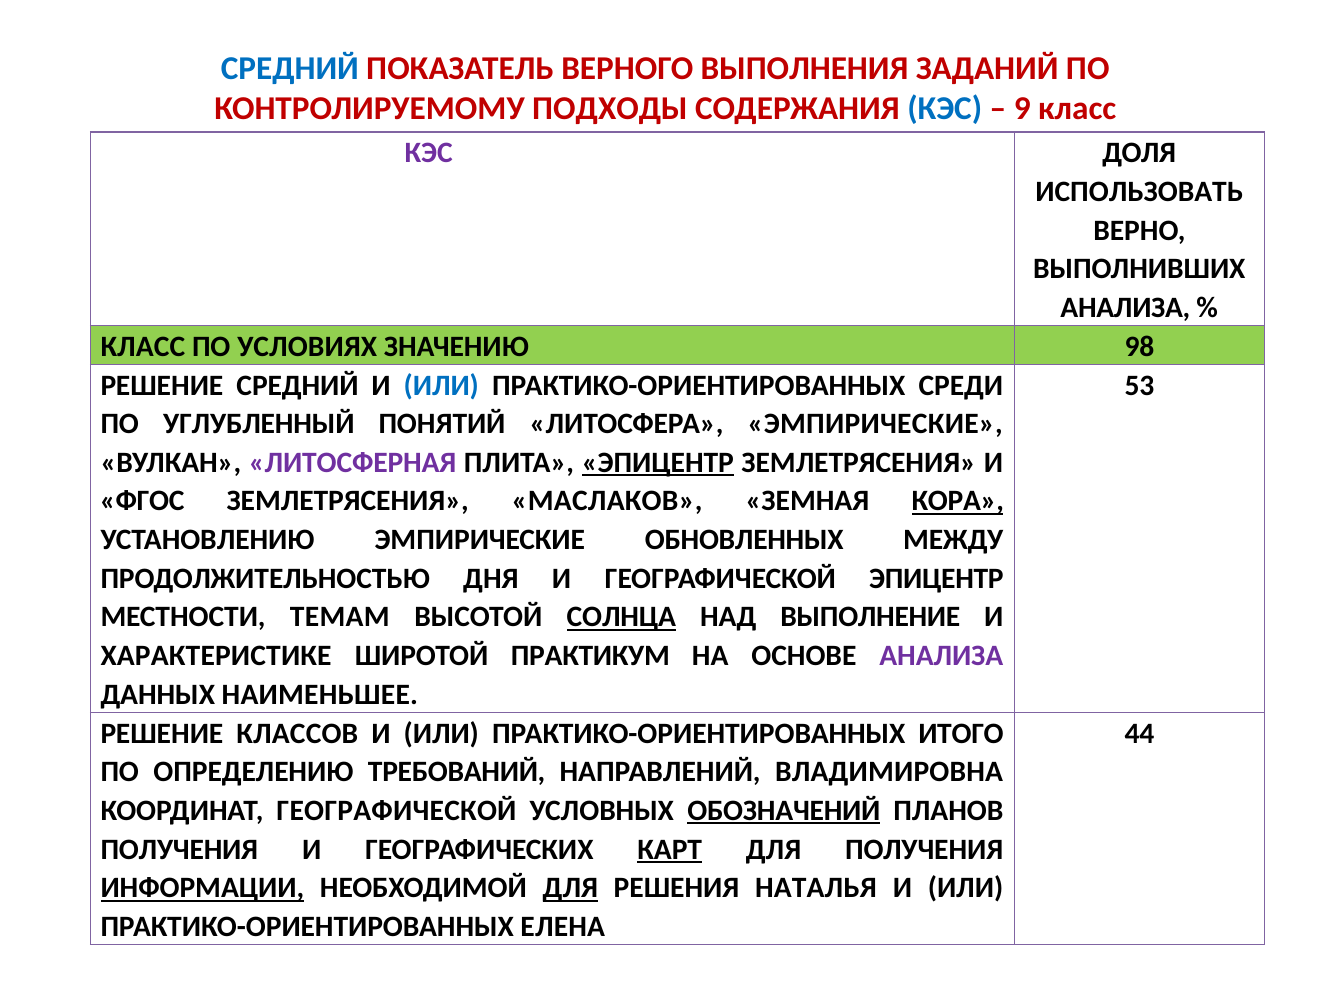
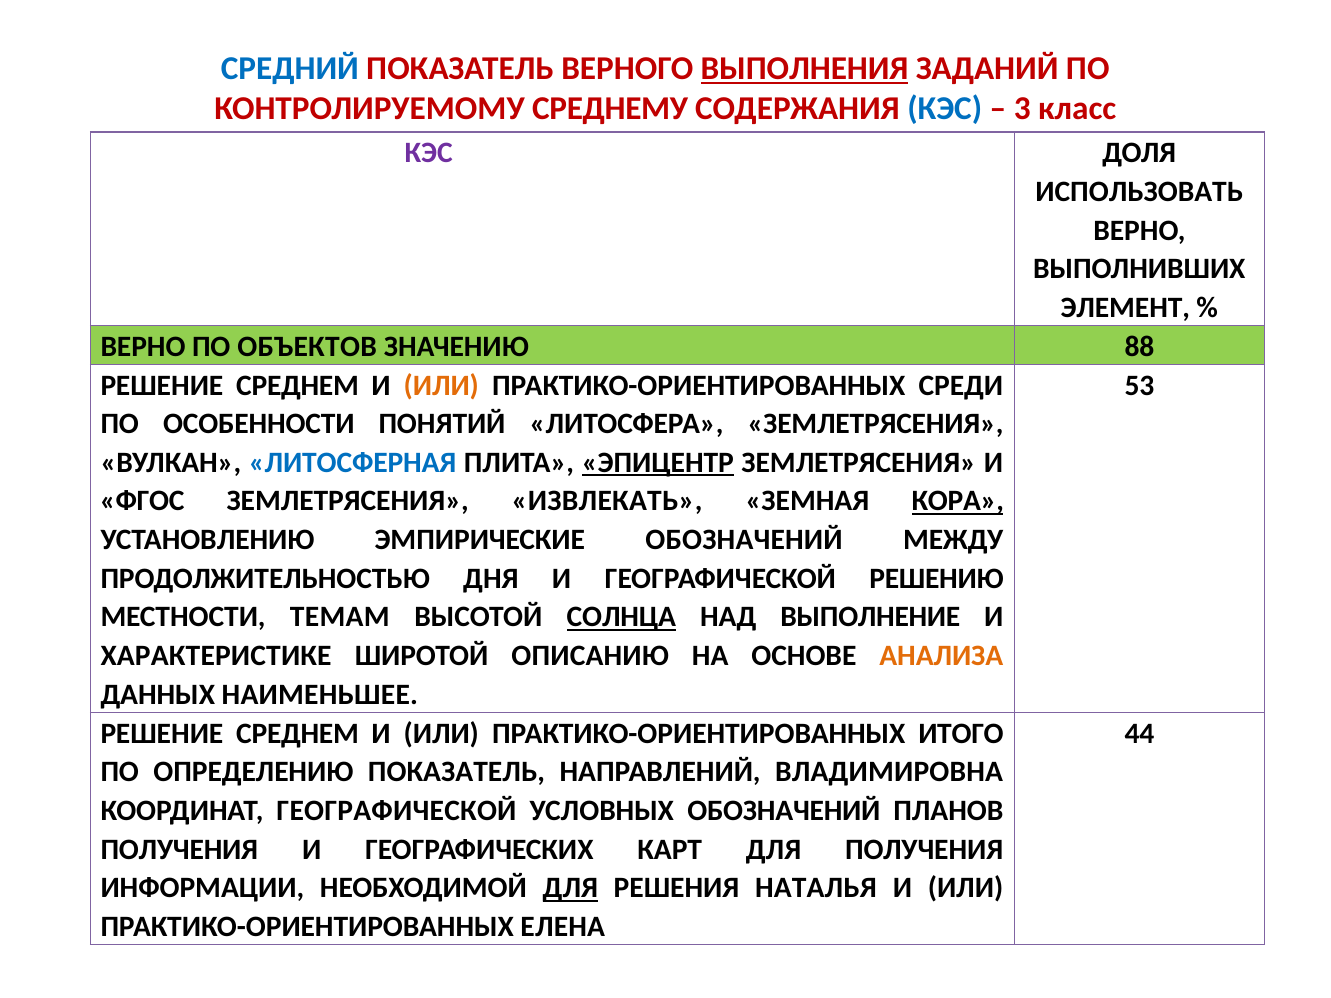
ВЫПОЛНЕНИЯ underline: none -> present
ПОДХОДЫ: ПОДХОДЫ -> СРЕДНЕМУ
9: 9 -> 3
АНАЛИЗА at (1125, 308): АНАЛИЗА -> ЭЛЕМЕНТ
КЛАСС at (143, 347): КЛАСС -> ВЕРНО
УСЛОВИЯХ: УСЛОВИЯХ -> ОБЪЕКТОВ
98: 98 -> 88
СРЕДНИЙ at (297, 385): СРЕДНИЙ -> СРЕДНЕМ
ИЛИ at (441, 385) colour: blue -> orange
УГЛУБЛЕННЫЙ: УГЛУБЛЕННЫЙ -> ОСОБЕННОСТИ
ЛИТОСФЕРА ЭМПИРИЧЕСКИЕ: ЭМПИРИЧЕСКИЕ -> ЗЕМЛЕТРЯСЕНИЯ
ЛИТОСФЕРНАЯ colour: purple -> blue
МАСЛАКОВ: МАСЛАКОВ -> ИЗВЛЕКАТЬ
ЭМПИРИЧЕСКИЕ ОБНОВЛЕННЫХ: ОБНОВЛЕННЫХ -> ОБОЗНАЧЕНИЙ
ГЕОГРАФИЧЕСКОЙ ЭПИЦЕНТР: ЭПИЦЕНТР -> РЕШЕНИЮ
ПРАКТИКУМ: ПРАКТИКУМ -> ОПИСАНИЮ
АНАЛИЗА at (941, 656) colour: purple -> orange
КЛАССОВ at (297, 733): КЛАССОВ -> СРЕДНЕМ
ОПРЕДЕЛЕНИЮ ТРЕБОВАНИЙ: ТРЕБОВАНИЙ -> ПОКАЗАТЕЛЬ
ОБОЗНАЧЕНИЙ at (784, 811) underline: present -> none
КАРТ underline: present -> none
ИНФОРМАЦИИ underline: present -> none
